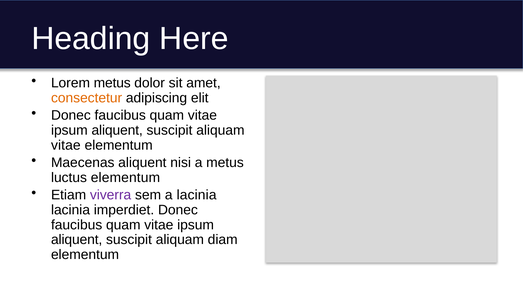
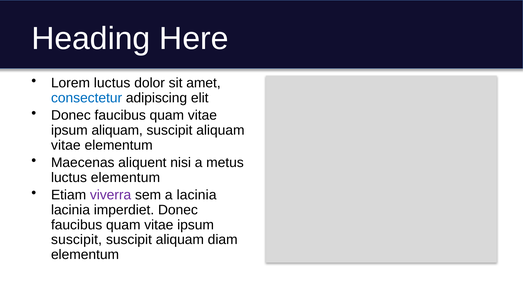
Lorem metus: metus -> luctus
consectetur colour: orange -> blue
aliquent at (117, 130): aliquent -> aliquam
aliquent at (77, 240): aliquent -> suscipit
